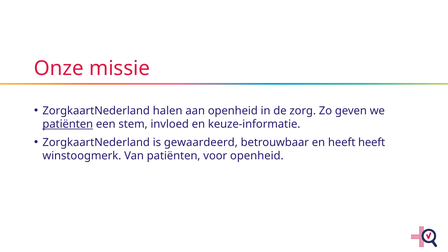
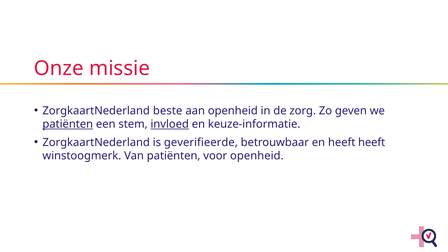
halen: halen -> beste
invloed underline: none -> present
gewaardeerd: gewaardeerd -> geverifieerde
